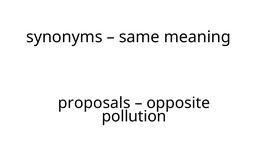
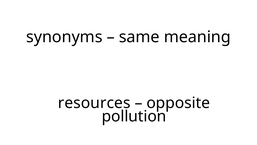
proposals: proposals -> resources
